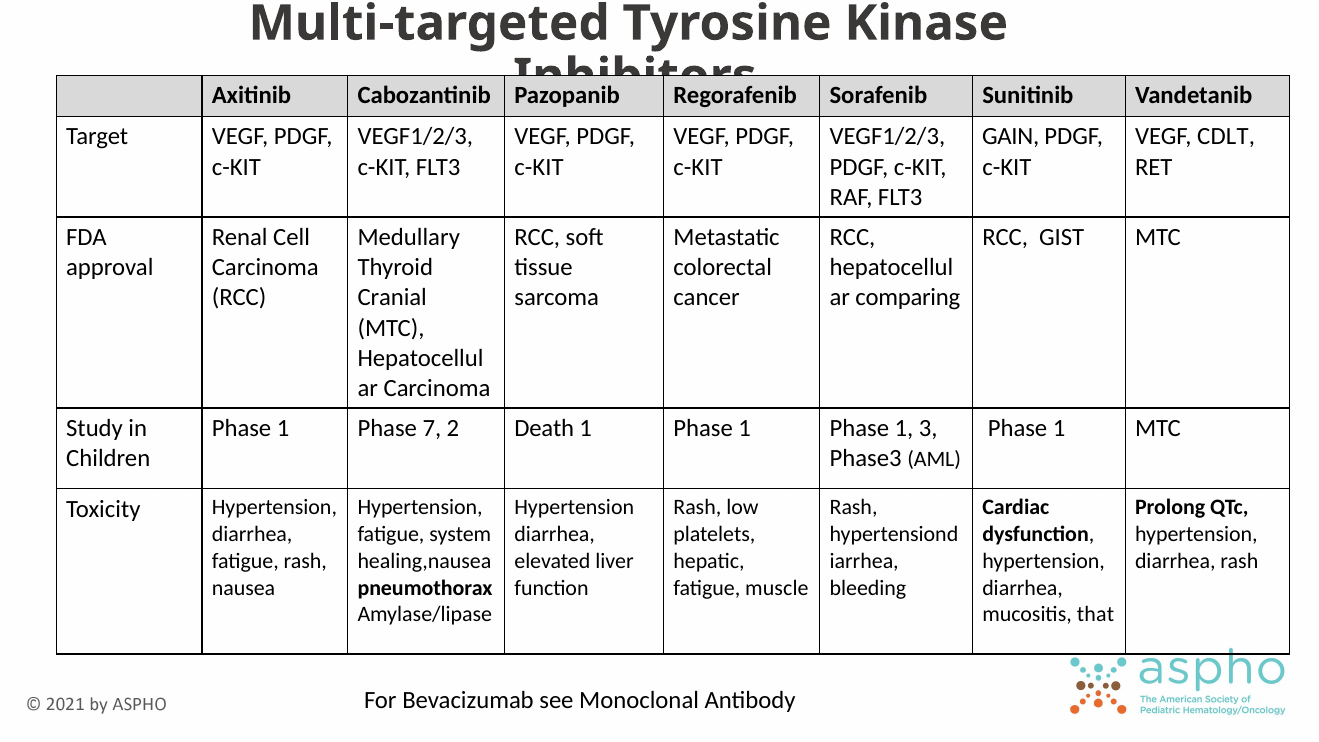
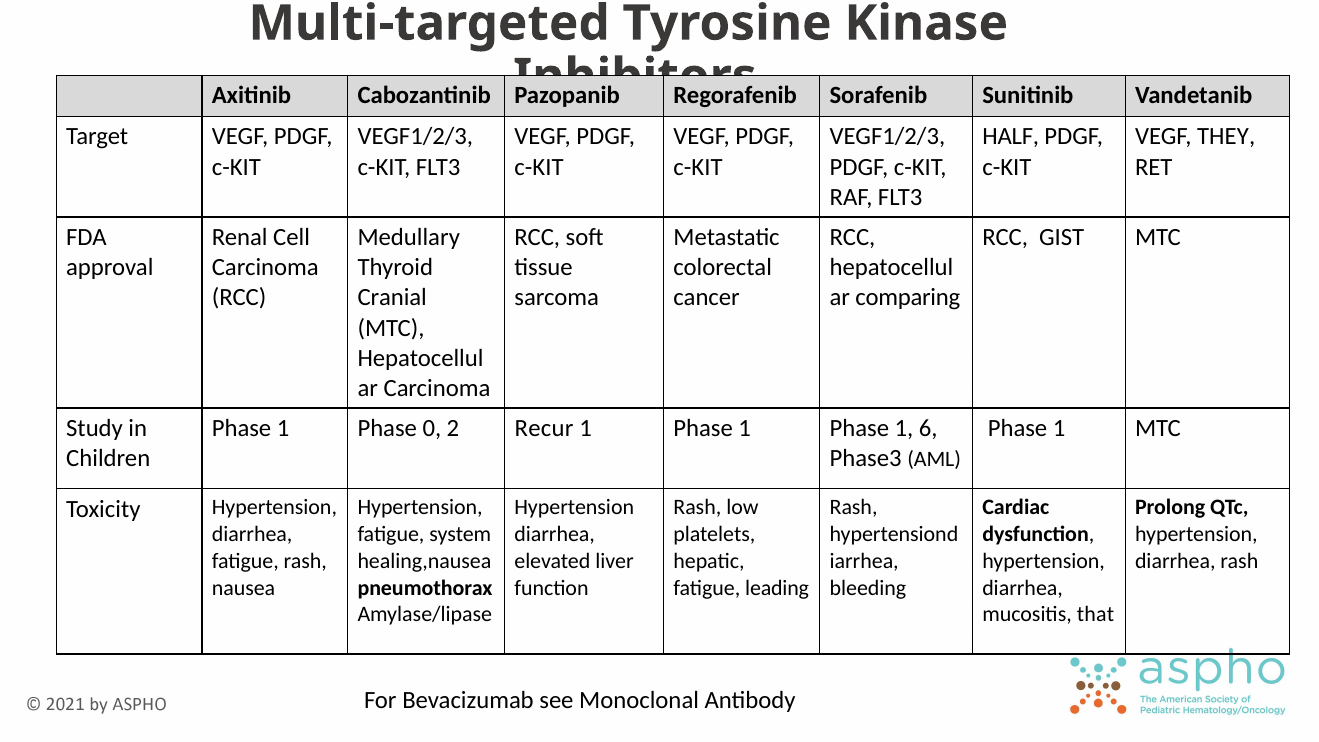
GAIN: GAIN -> HALF
CDLT: CDLT -> THEY
7: 7 -> 0
Death: Death -> Recur
3: 3 -> 6
muscle: muscle -> leading
